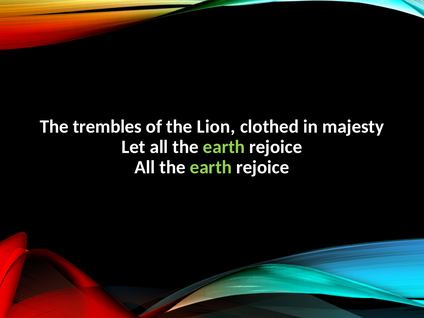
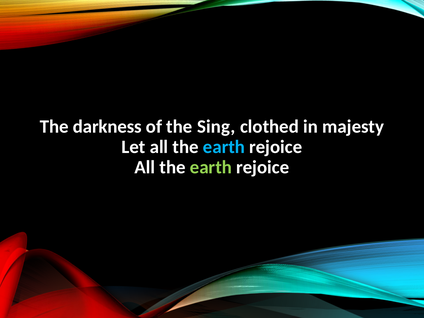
trembles: trembles -> darkness
Lion: Lion -> Sing
earth at (224, 147) colour: light green -> light blue
